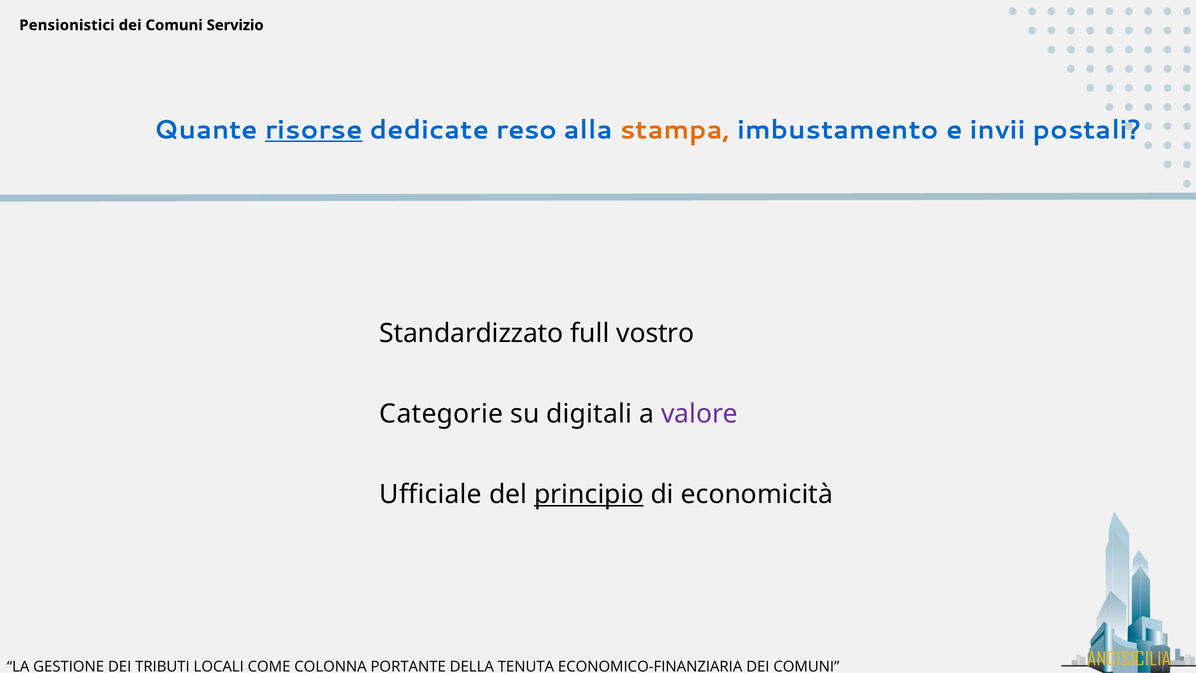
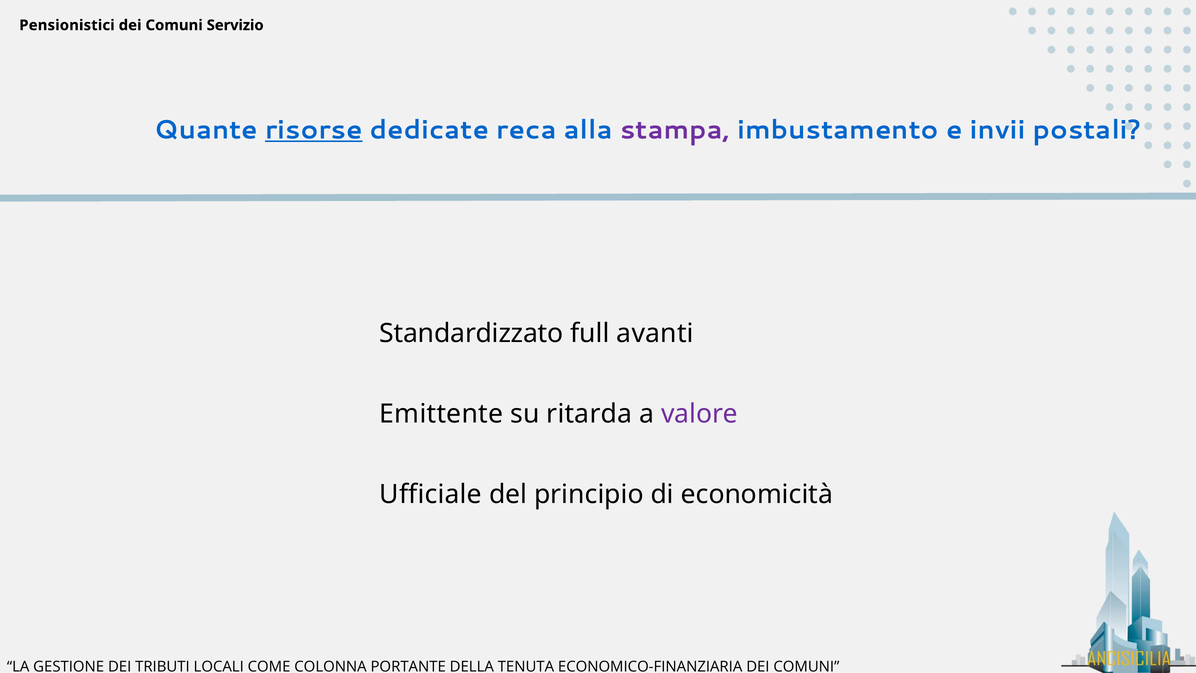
reso: reso -> reca
stampa colour: orange -> purple
vostro: vostro -> avanti
Categorie: Categorie -> Emittente
digitali: digitali -> ritarda
principio underline: present -> none
